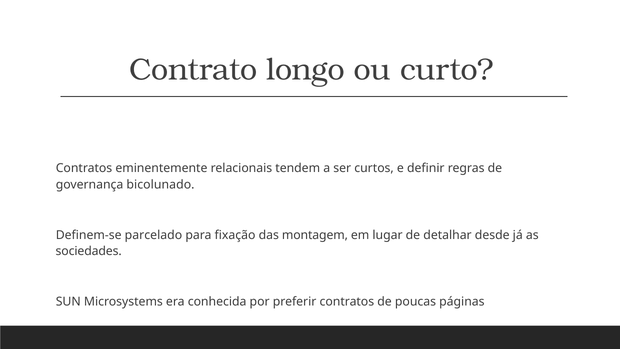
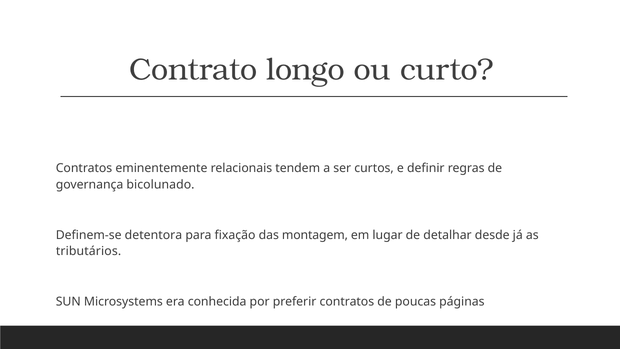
parcelado: parcelado -> detentora
sociedades: sociedades -> tributários
